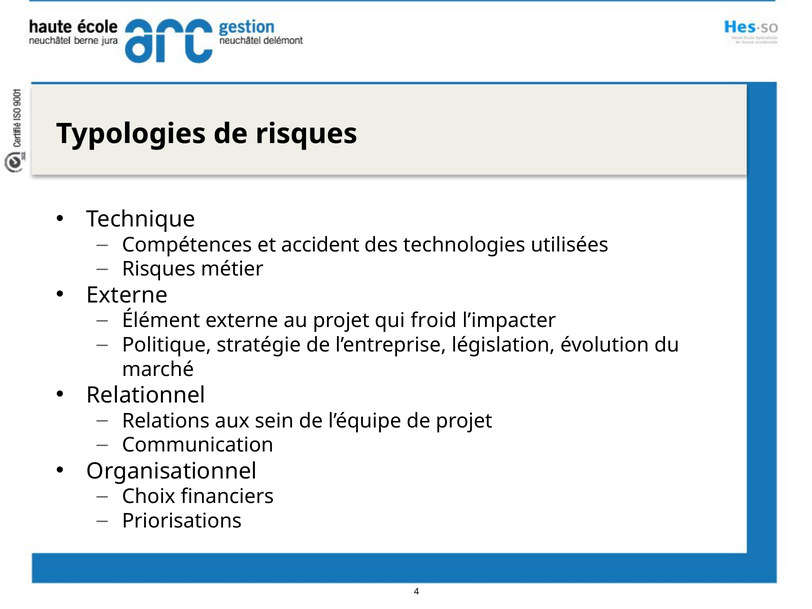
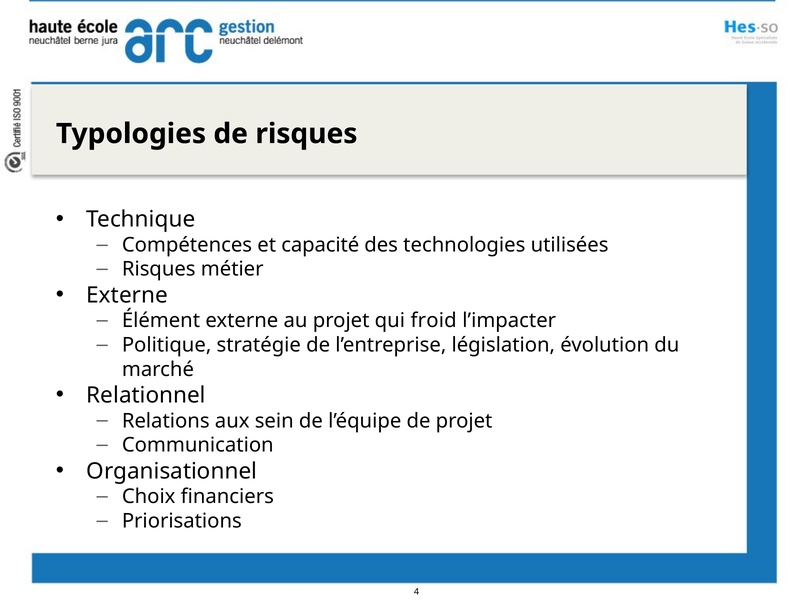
accident: accident -> capacité
